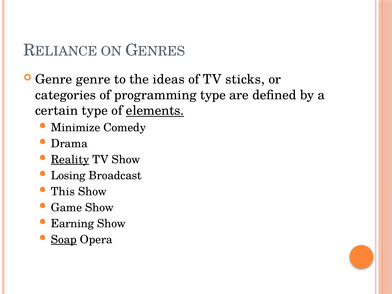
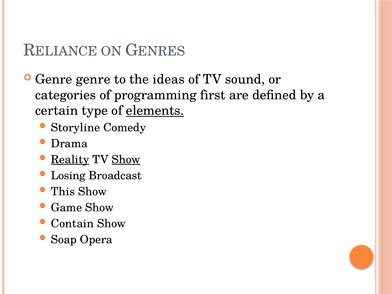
sticks: sticks -> sound
programming type: type -> first
Minimize: Minimize -> Storyline
Show at (126, 160) underline: none -> present
Earning: Earning -> Contain
Soap underline: present -> none
